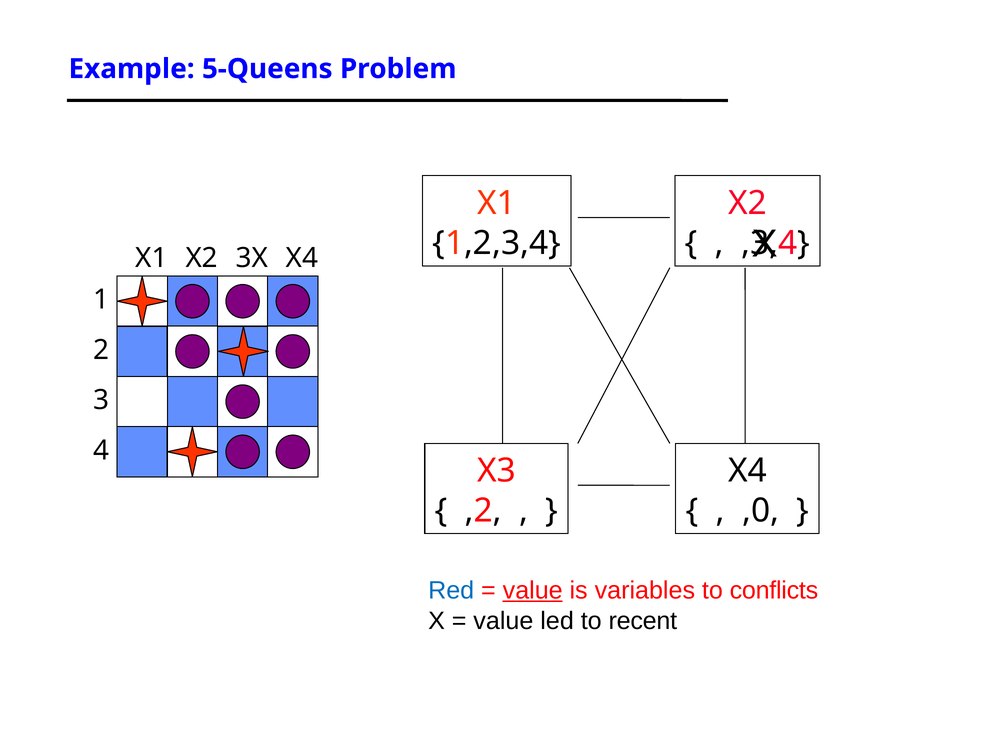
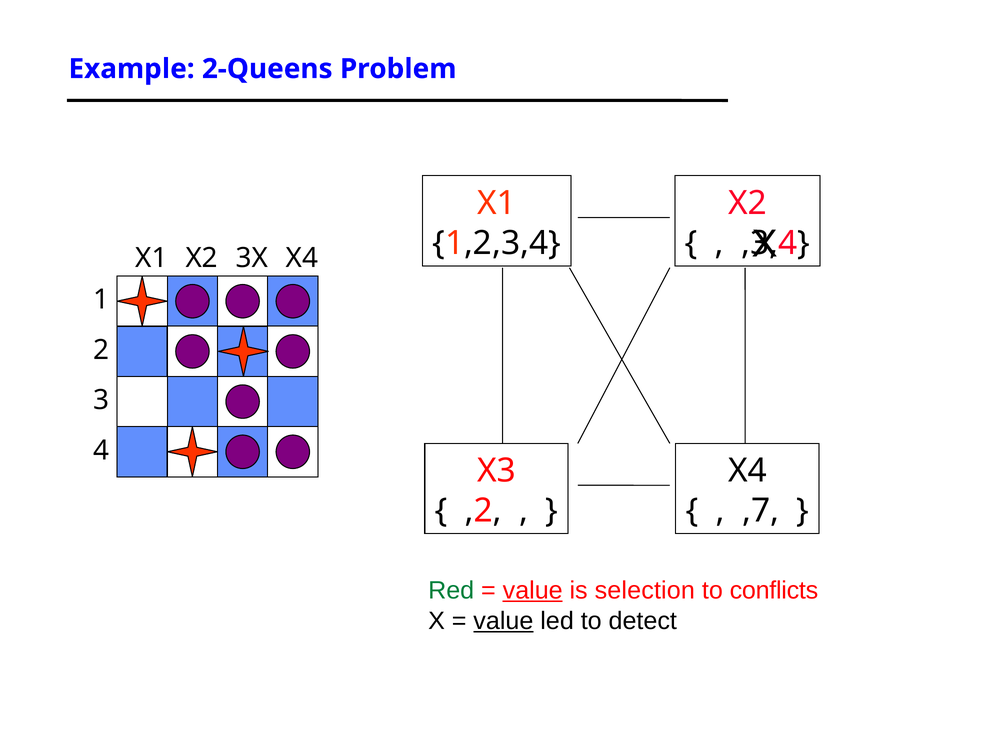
5-Queens: 5-Queens -> 2-Queens
,0: ,0 -> ,7
Red colour: blue -> green
variables: variables -> selection
value at (503, 621) underline: none -> present
recent: recent -> detect
